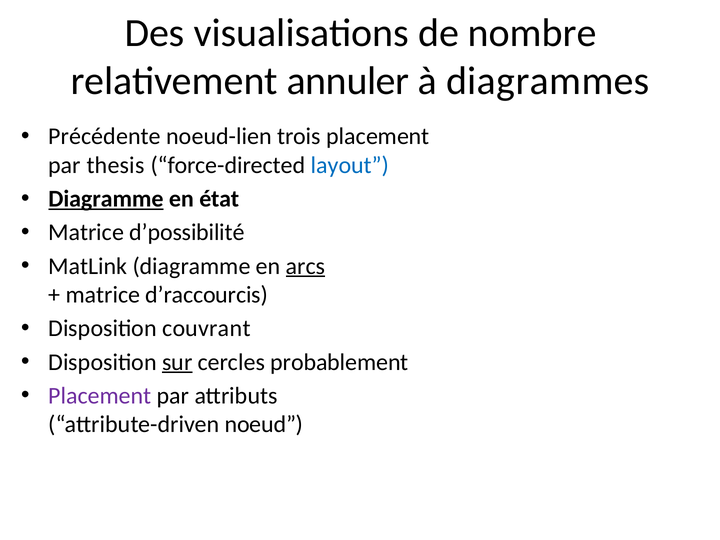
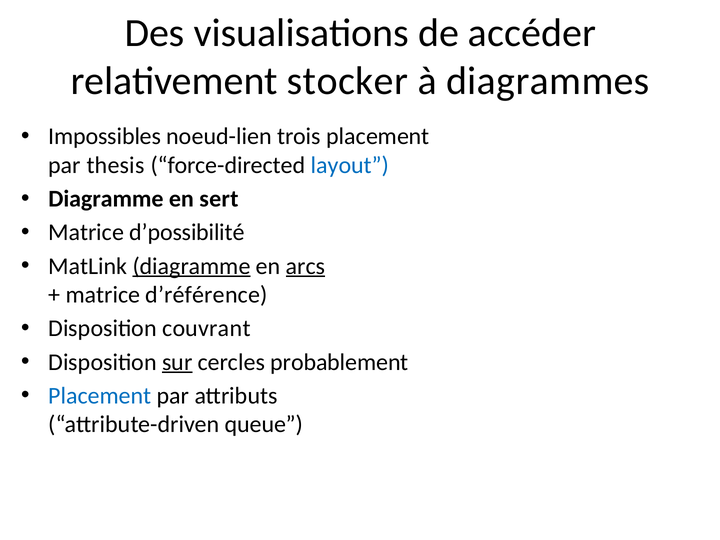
nombre: nombre -> accéder
annuler: annuler -> stocker
Précédente: Précédente -> Impossibles
Diagramme at (106, 199) underline: present -> none
état: état -> sert
diagramme at (192, 266) underline: none -> present
d’raccourcis: d’raccourcis -> d’référence
Placement at (100, 396) colour: purple -> blue
noeud: noeud -> queue
